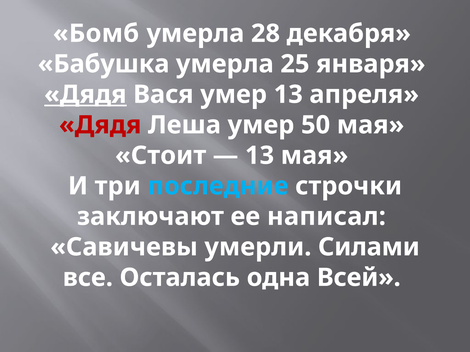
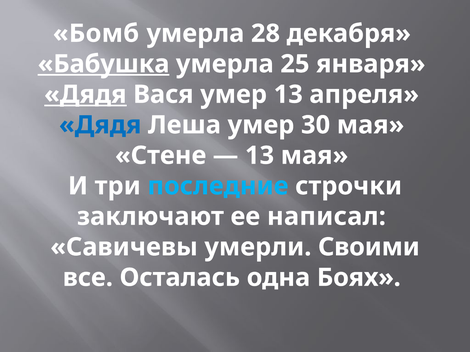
Бабушка underline: none -> present
Дядя at (100, 125) colour: red -> blue
50: 50 -> 30
Стоит: Стоит -> Стене
Силами: Силами -> Своими
Всей: Всей -> Боях
